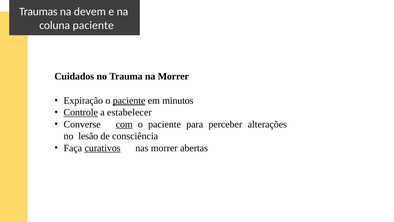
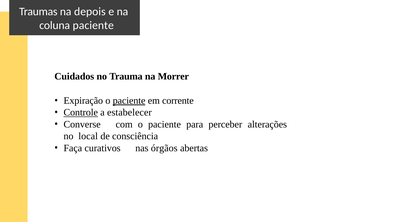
devem: devem -> depois
minutos: minutos -> corrente
com underline: present -> none
lesão: lesão -> local
curativos underline: present -> none
nas morrer: morrer -> órgãos
